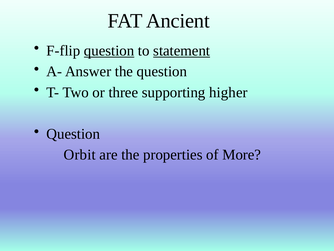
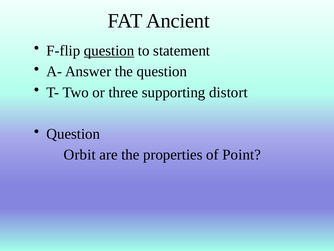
statement underline: present -> none
higher: higher -> distort
More: More -> Point
